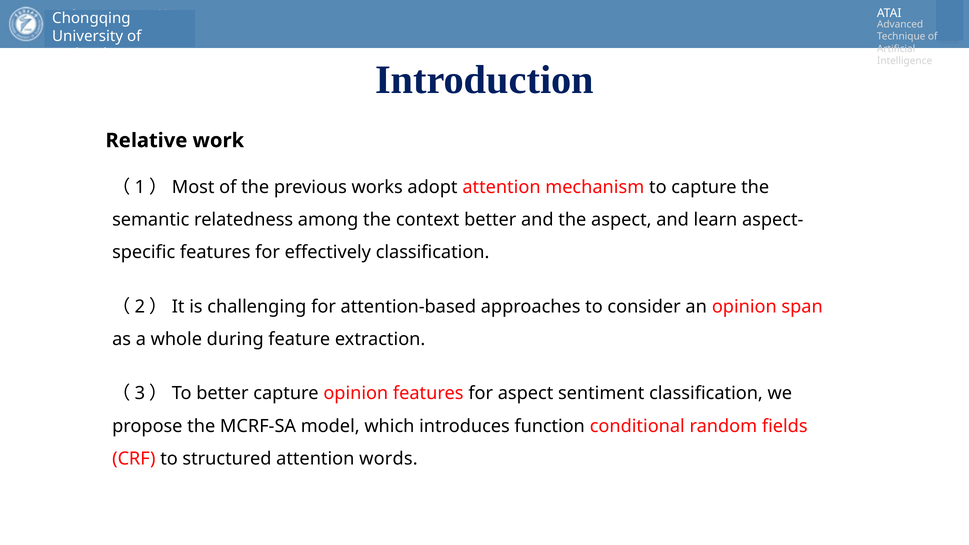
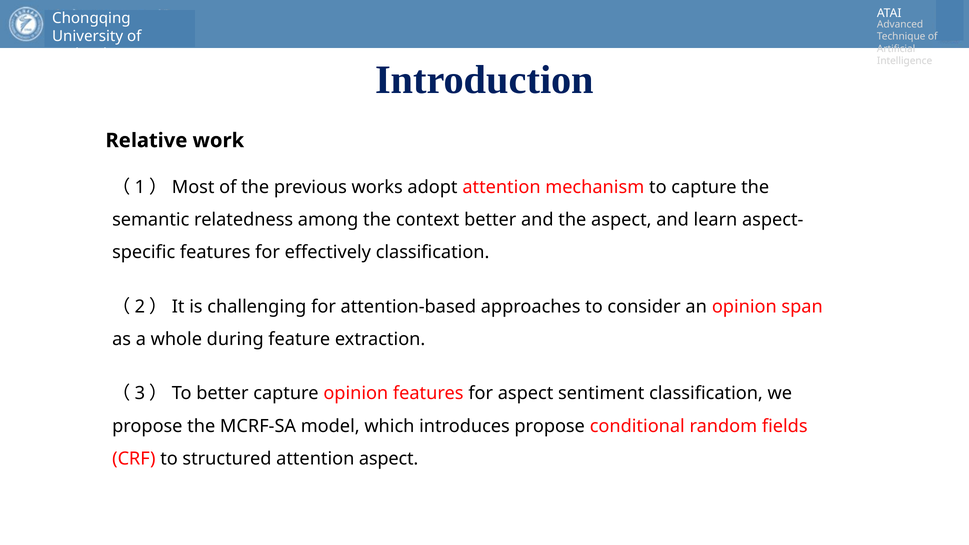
introduces function: function -> propose
attention words: words -> aspect
